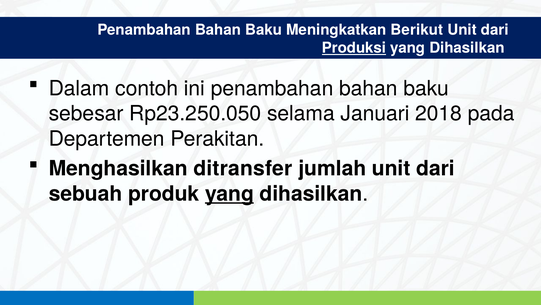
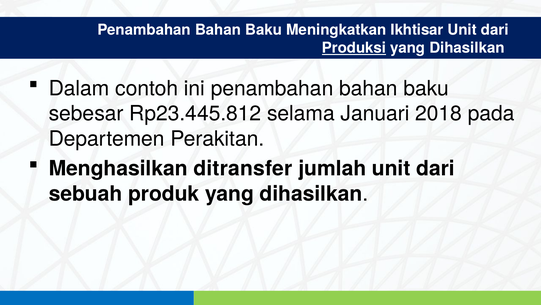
Berikut: Berikut -> Ikhtisar
Rp23.250.050: Rp23.250.050 -> Rp23.445.812
yang at (229, 193) underline: present -> none
